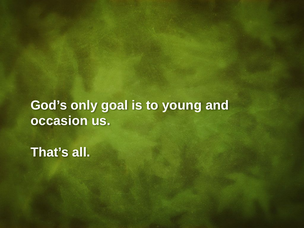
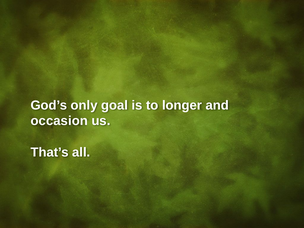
young: young -> longer
